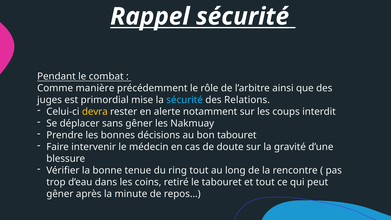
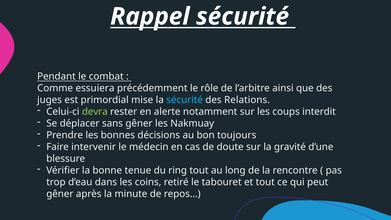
manière: manière -> essuiera
devra colour: yellow -> light green
bon tabouret: tabouret -> toujours
